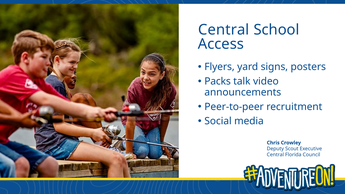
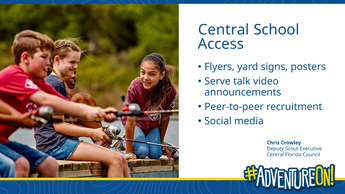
Packs: Packs -> Serve
